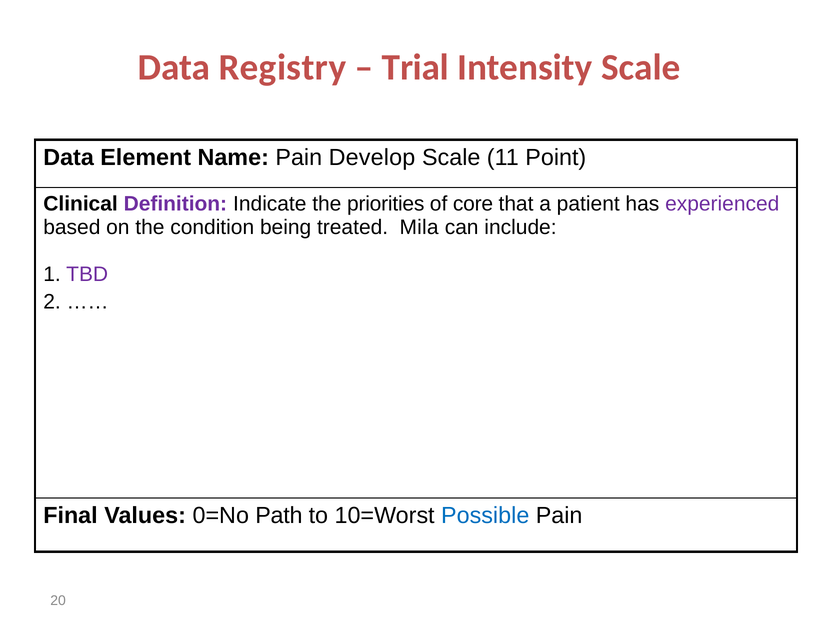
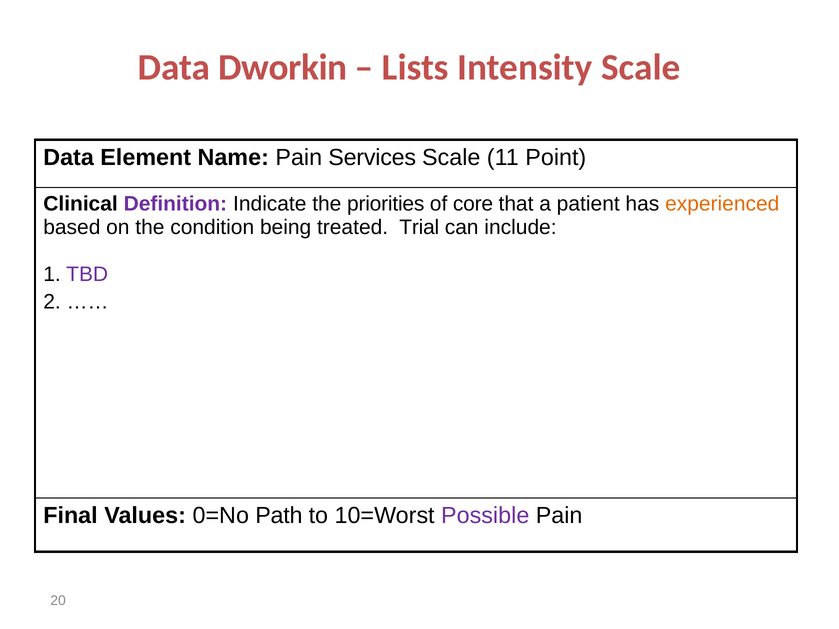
Registry: Registry -> Dworkin
Trial: Trial -> Lists
Develop: Develop -> Services
experienced colour: purple -> orange
Mila: Mila -> Trial
Possible colour: blue -> purple
